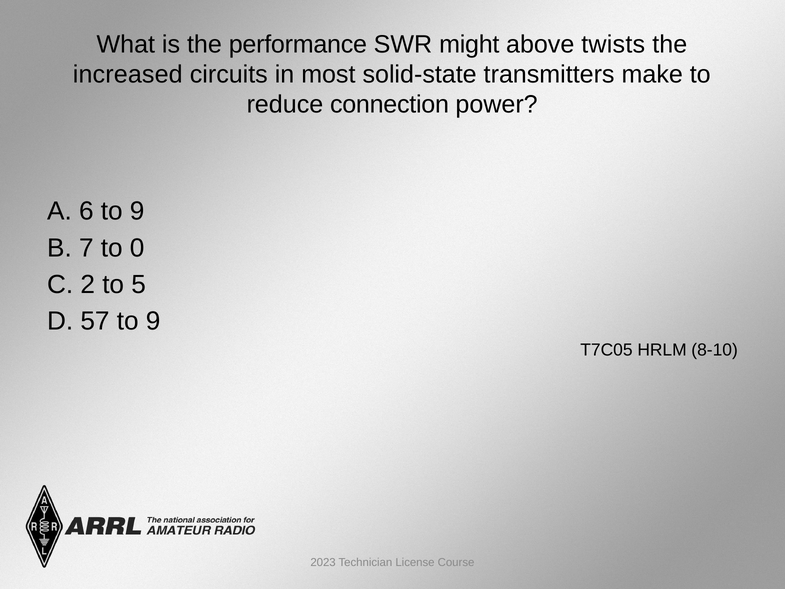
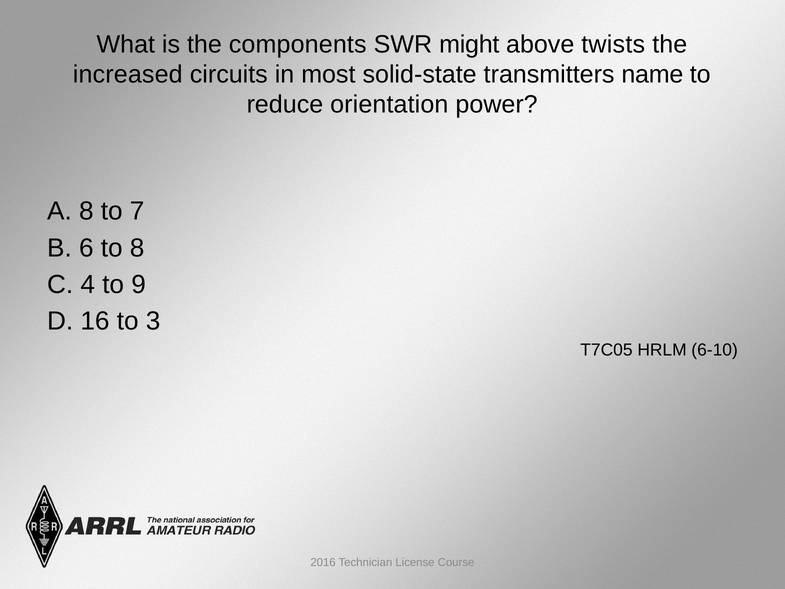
performance: performance -> components
make: make -> name
connection: connection -> orientation
A 6: 6 -> 8
9 at (137, 211): 9 -> 7
7: 7 -> 6
to 0: 0 -> 8
2: 2 -> 4
5: 5 -> 9
57: 57 -> 16
9 at (153, 321): 9 -> 3
8-10: 8-10 -> 6-10
2023: 2023 -> 2016
